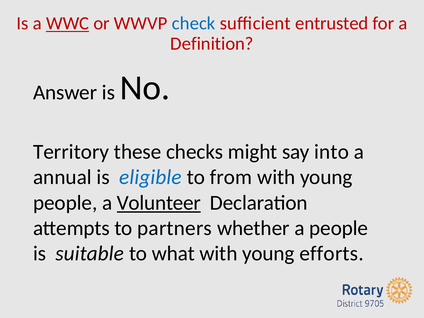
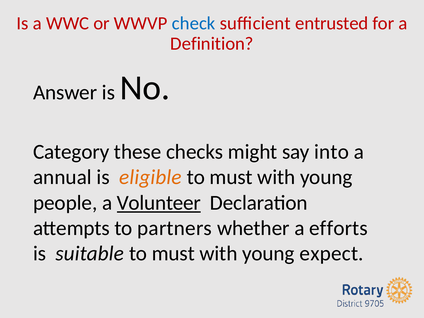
WWC underline: present -> none
Territory: Territory -> Category
eligible colour: blue -> orange
from at (231, 177): from -> must
a people: people -> efforts
suitable to what: what -> must
efforts: efforts -> expect
